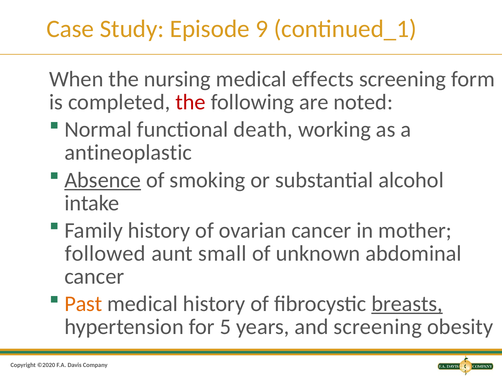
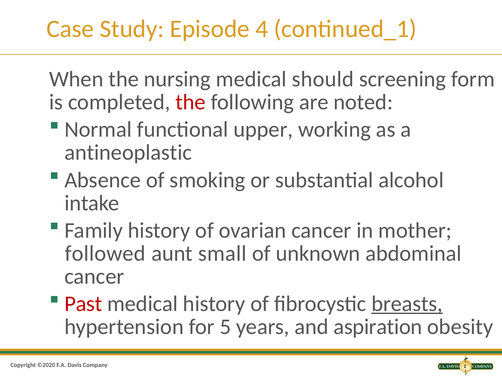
9: 9 -> 4
effects: effects -> should
death: death -> upper
Absence underline: present -> none
Past colour: orange -> red
and screening: screening -> aspiration
